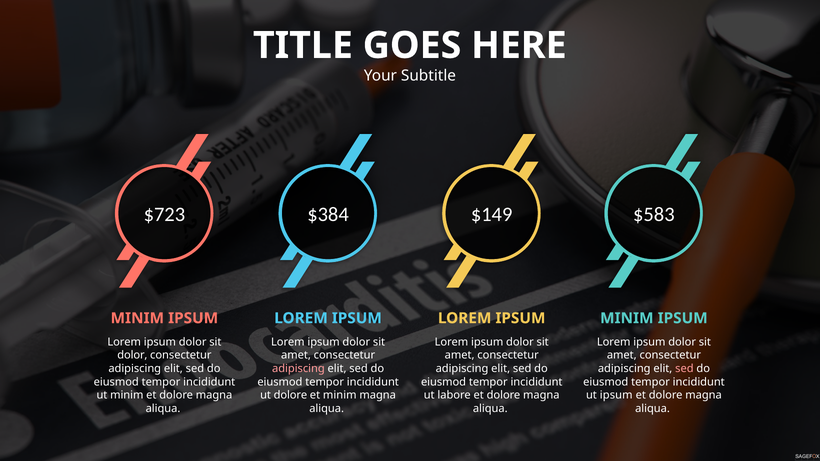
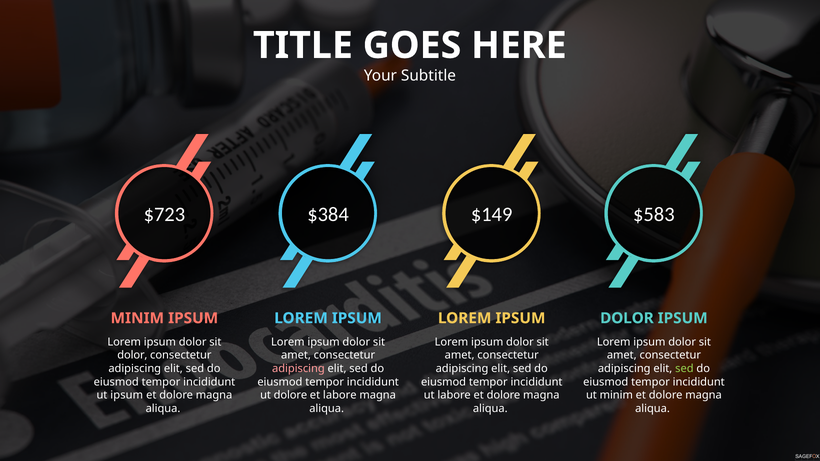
MINIM at (627, 318): MINIM -> DOLOR
sed at (684, 369) colour: pink -> light green
ut minim: minim -> ipsum
et minim: minim -> labore
ut ipsum: ipsum -> minim
